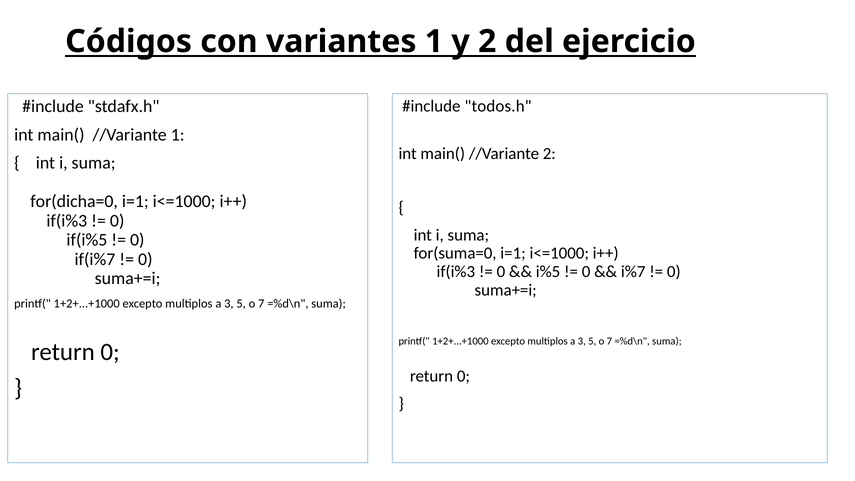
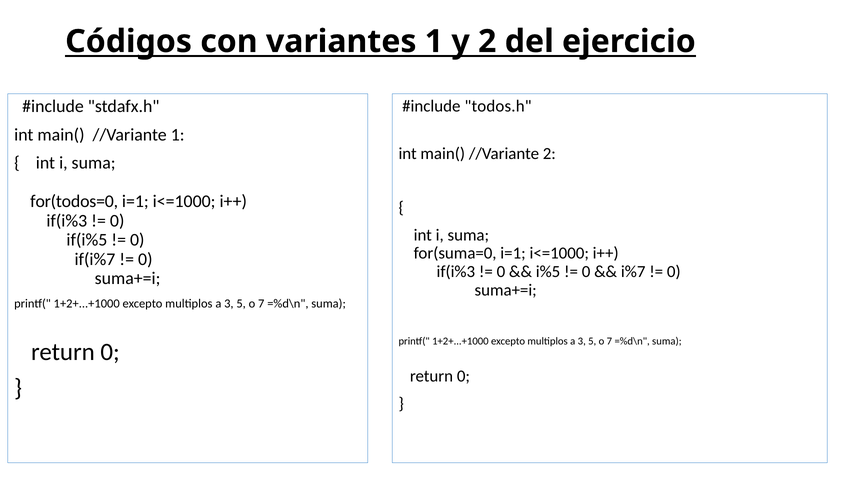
for(dicha=0: for(dicha=0 -> for(todos=0
